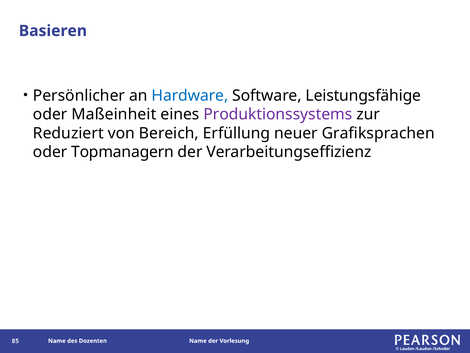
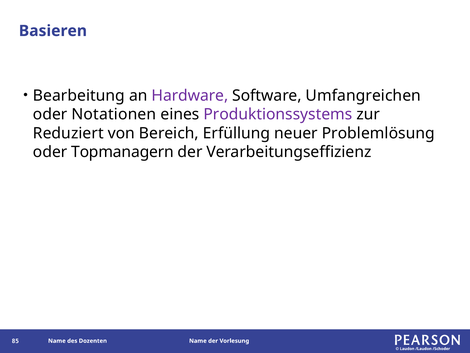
Persönlicher: Persönlicher -> Bearbeitung
Hardware colour: blue -> purple
Leistungsfähige: Leistungsfähige -> Umfangreichen
Maßeinheit: Maßeinheit -> Notationen
Grafiksprachen: Grafiksprachen -> Problemlösung
